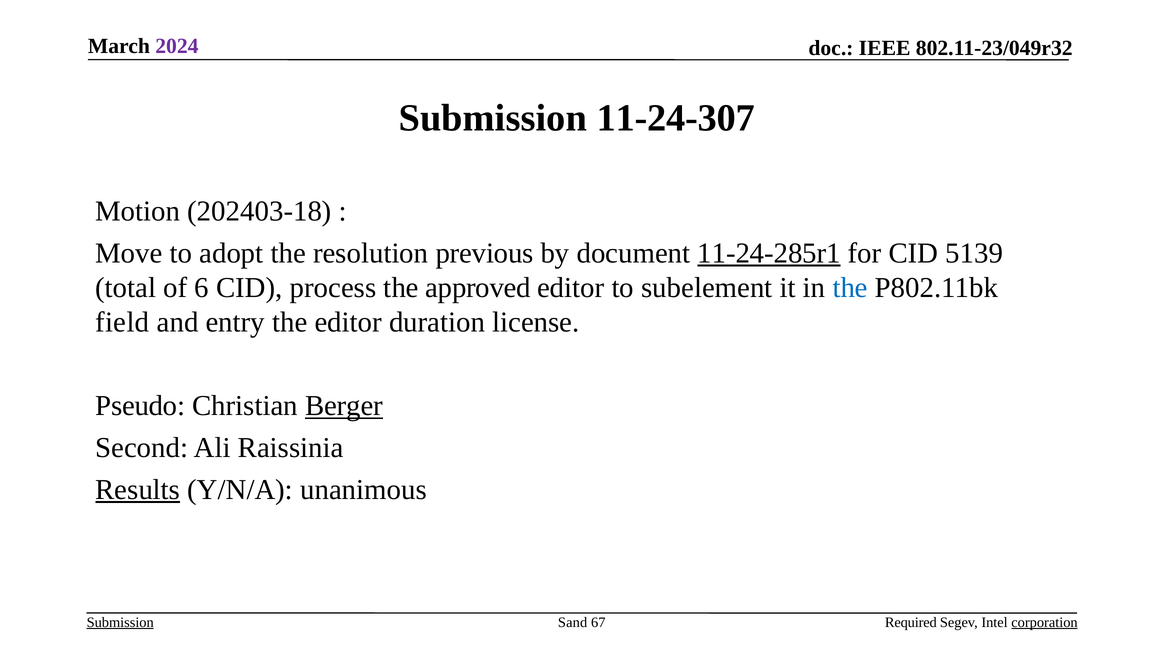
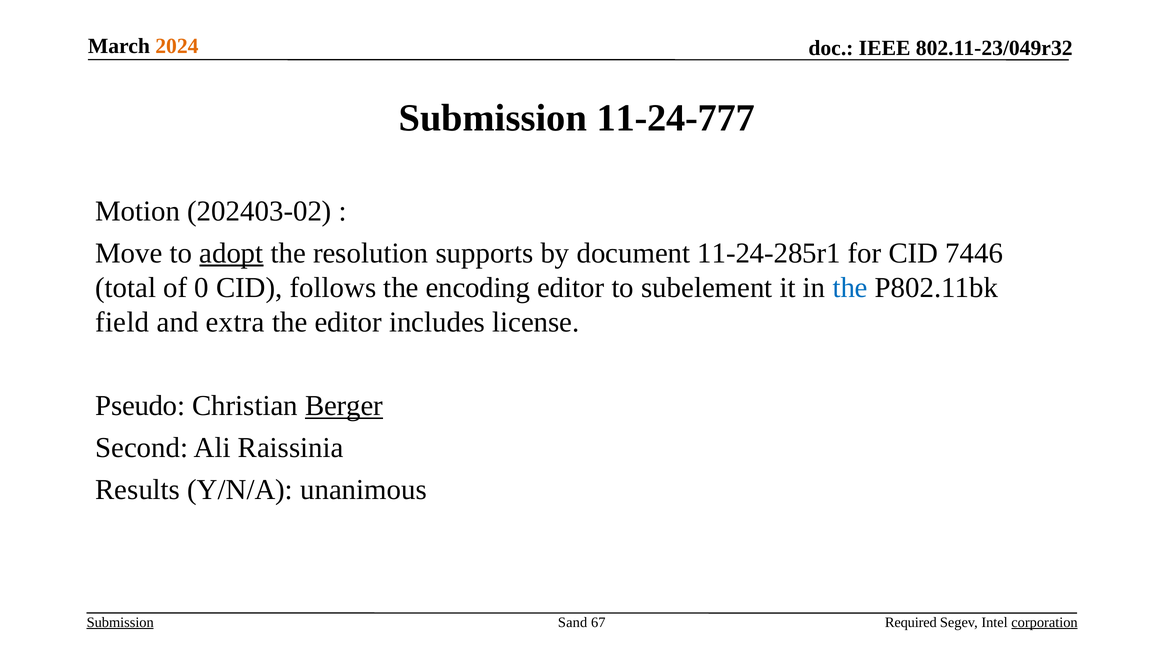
2024 colour: purple -> orange
11-24-307: 11-24-307 -> 11-24-777
202403-18: 202403-18 -> 202403-02
adopt underline: none -> present
previous: previous -> supports
11-24-285r1 underline: present -> none
5139: 5139 -> 7446
6: 6 -> 0
process: process -> follows
approved: approved -> encoding
entry: entry -> extra
duration: duration -> includes
Results underline: present -> none
